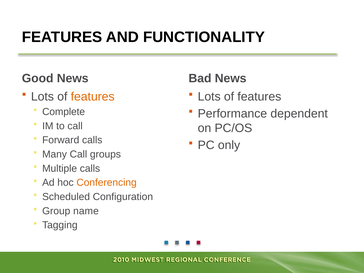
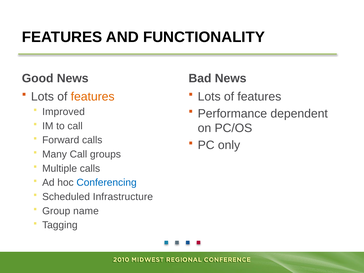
Complete: Complete -> Improved
Conferencing colour: orange -> blue
Configuration: Configuration -> Infrastructure
